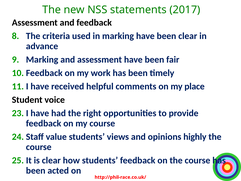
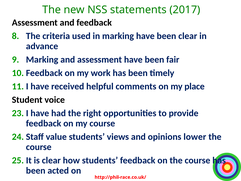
highly: highly -> lower
